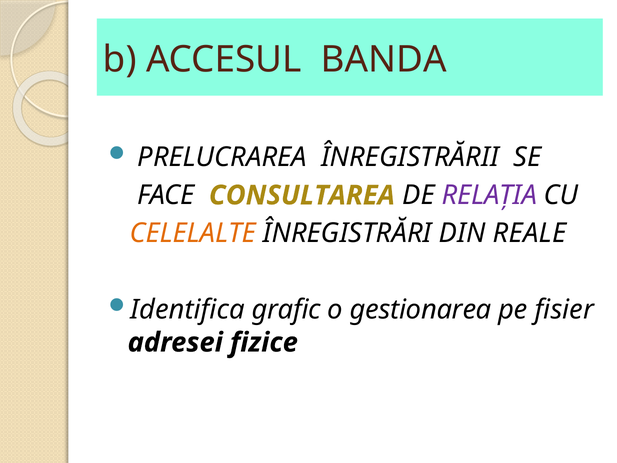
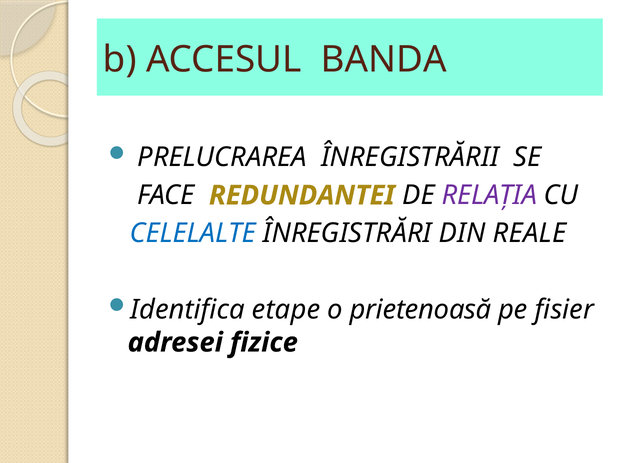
CONSULTAREA: CONSULTAREA -> REDUNDANTEI
CELELALTE colour: orange -> blue
grafic: grafic -> etape
gestionarea: gestionarea -> prietenoasă
